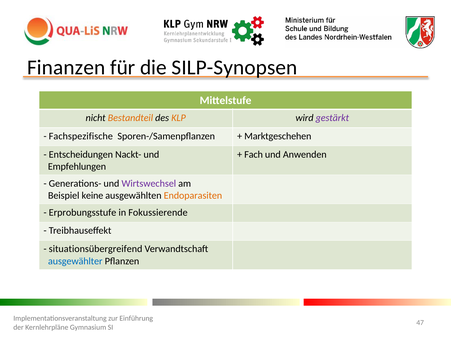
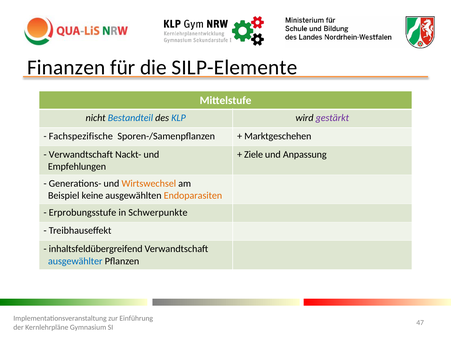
SILP-Synopsen: SILP-Synopsen -> SILP-Elemente
Bestandteil colour: orange -> blue
KLP colour: orange -> blue
Entscheidungen at (81, 154): Entscheidungen -> Verwandtschaft
Fach: Fach -> Ziele
Anwenden: Anwenden -> Anpassung
Wirtswechsel colour: purple -> orange
Fokussierende: Fokussierende -> Schwerpunkte
situationsübergreifend: situationsübergreifend -> inhaltsfeldübergreifend
